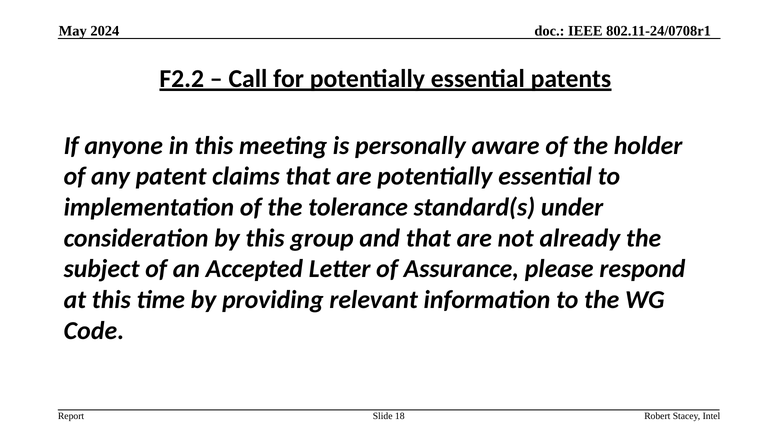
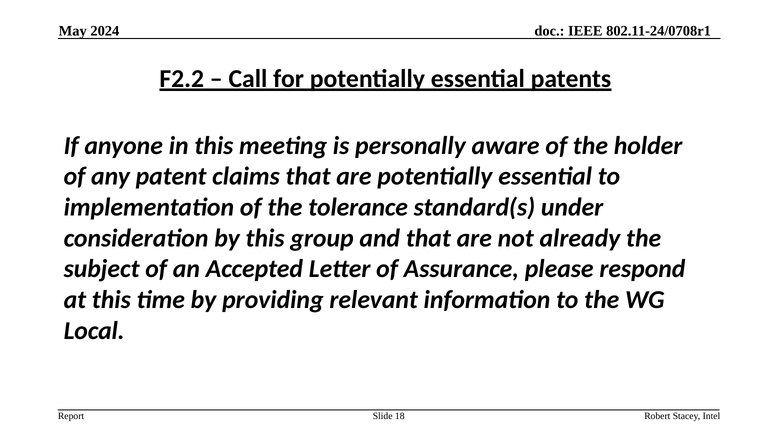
Code: Code -> Local
